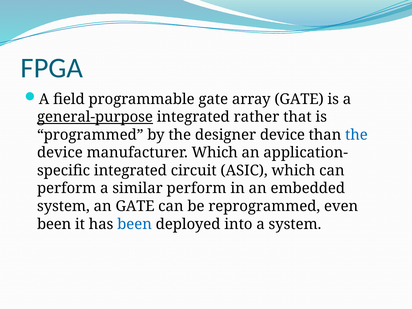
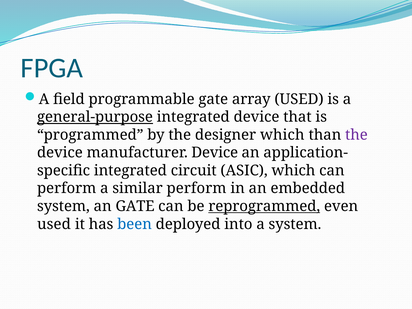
array GATE: GATE -> USED
integrated rather: rather -> device
designer device: device -> which
the at (356, 135) colour: blue -> purple
manufacturer Which: Which -> Device
reprogrammed underline: none -> present
been at (54, 224): been -> used
